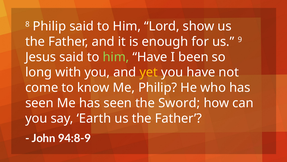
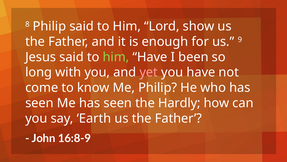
yet colour: yellow -> pink
Sword: Sword -> Hardly
94:8-9: 94:8-9 -> 16:8-9
